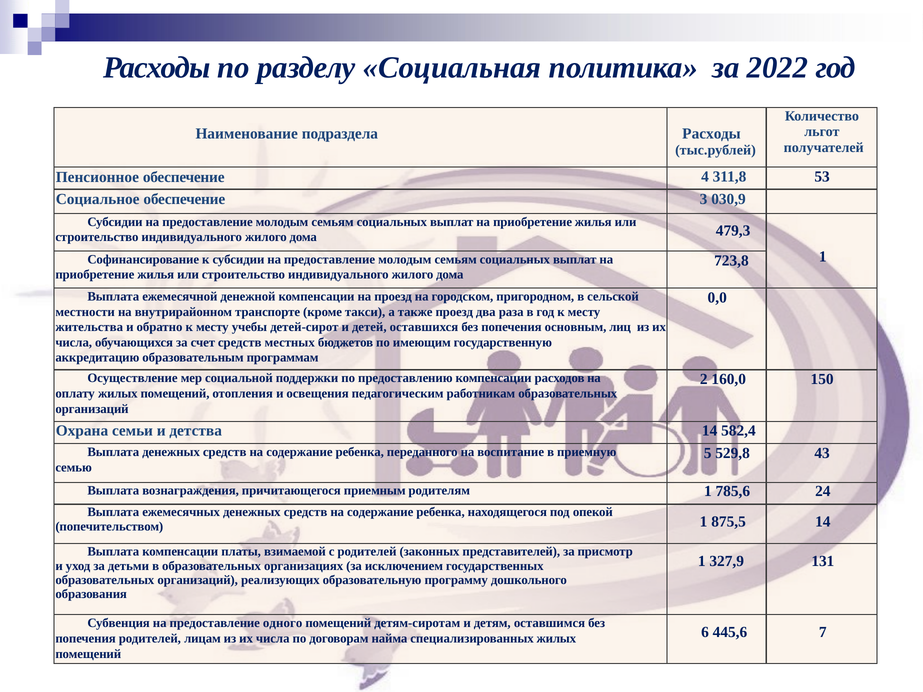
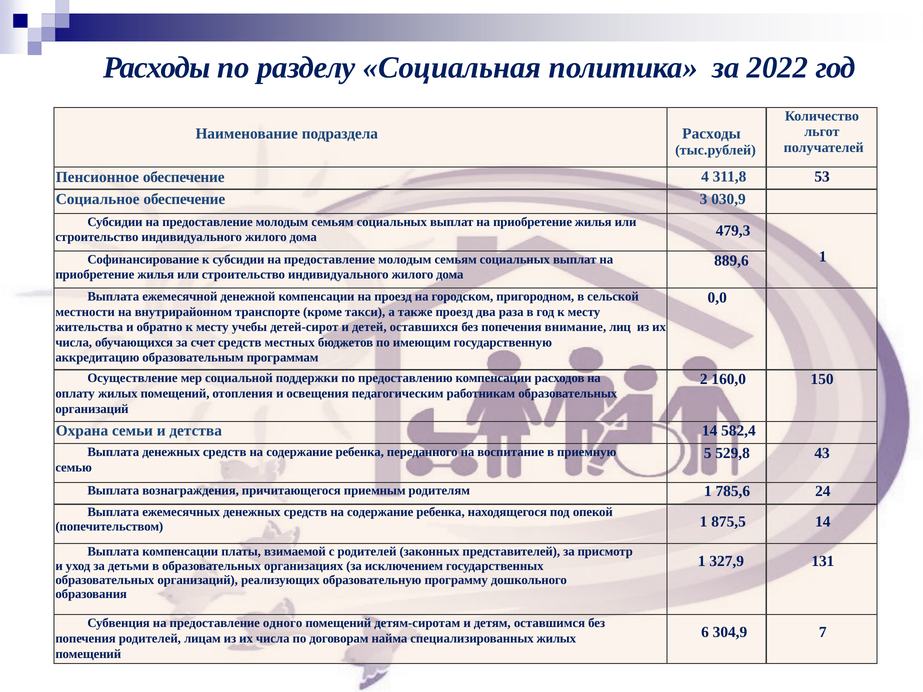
723,8: 723,8 -> 889,6
основным: основным -> внимание
445,6: 445,6 -> 304,9
